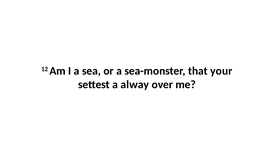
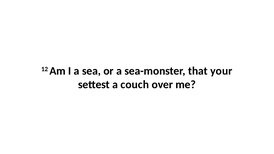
alway: alway -> couch
